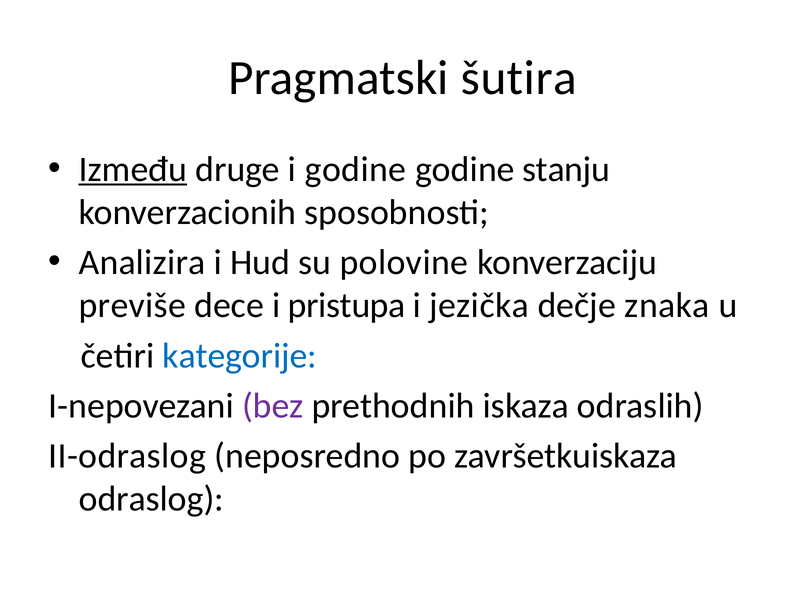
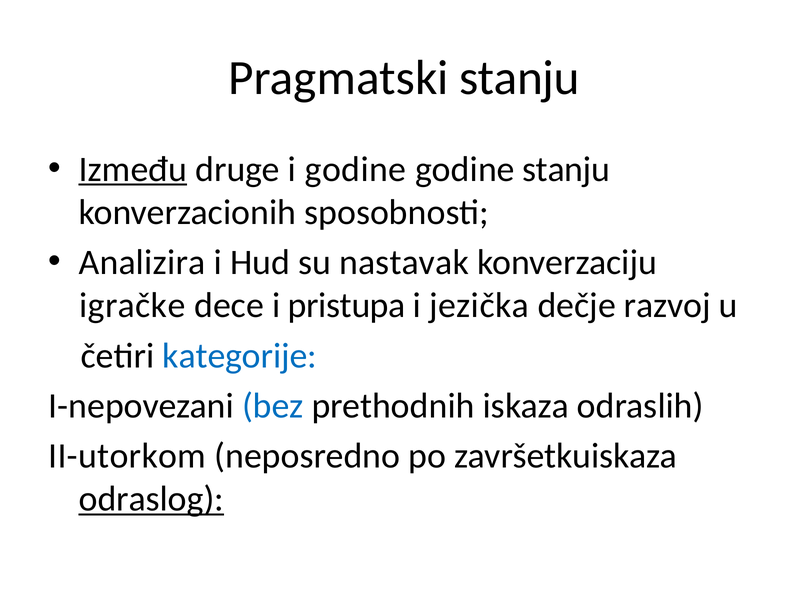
Pragmatski šutira: šutira -> stanju
polovine: polovine -> nastavak
previše: previše -> igračke
znaka: znaka -> razvoj
bez colour: purple -> blue
II-odraslog: II-odraslog -> II-utorkom
odraslog underline: none -> present
